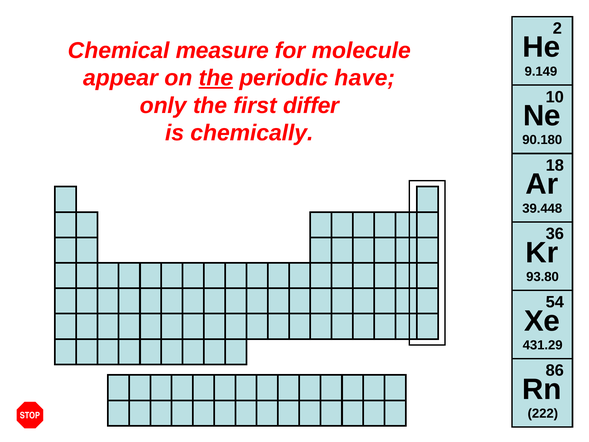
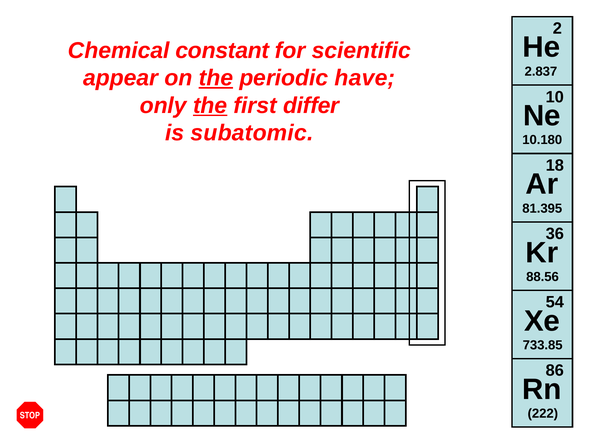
measure: measure -> constant
molecule: molecule -> scientific
9.149: 9.149 -> 2.837
the at (210, 105) underline: none -> present
chemically: chemically -> subatomic
90.180: 90.180 -> 10.180
39.448: 39.448 -> 81.395
93.80: 93.80 -> 88.56
431.29: 431.29 -> 733.85
